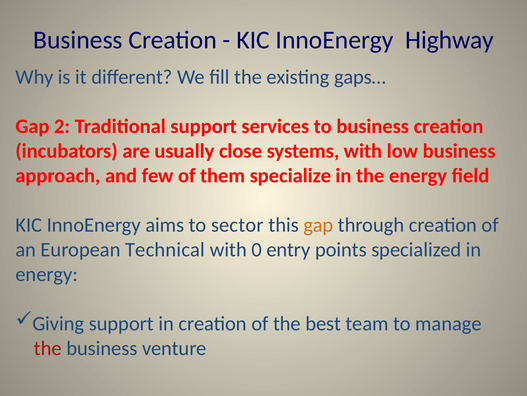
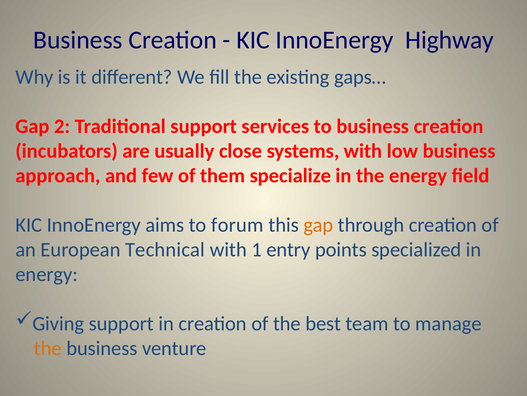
sector: sector -> forum
0: 0 -> 1
the at (48, 348) colour: red -> orange
